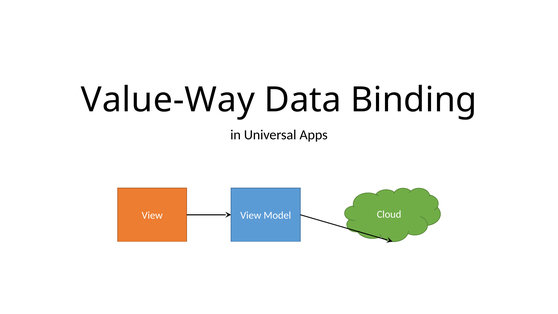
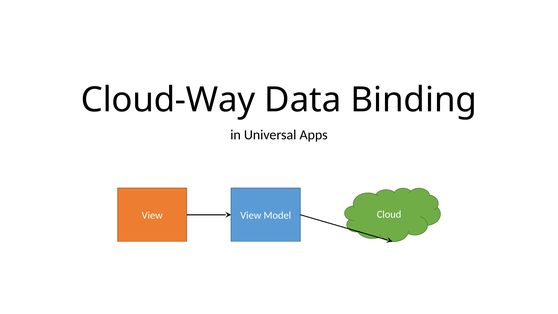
Value-Way: Value-Way -> Cloud-Way
